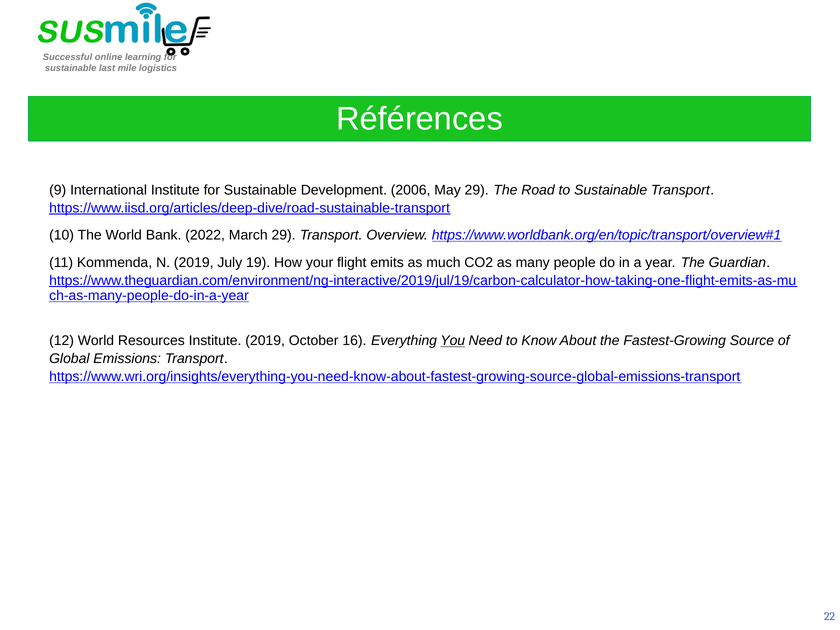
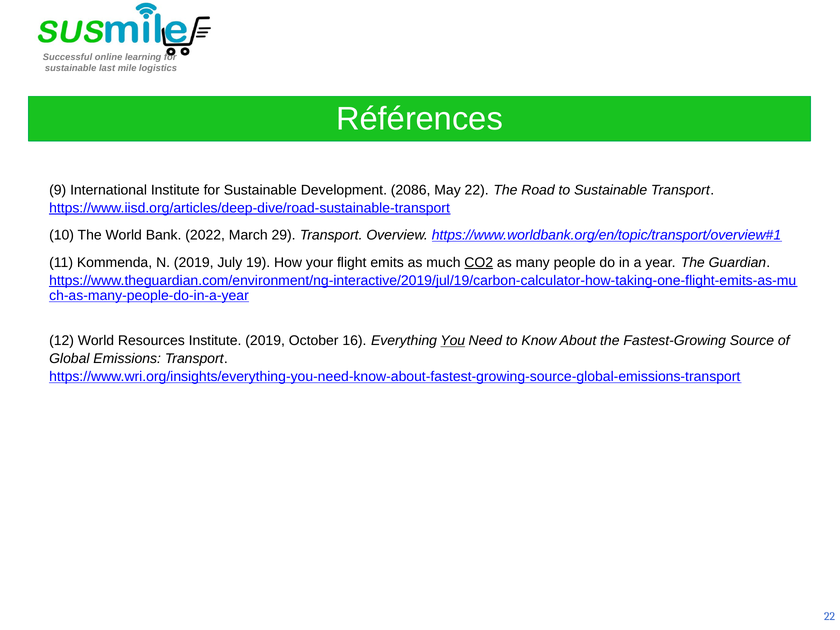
2006: 2006 -> 2086
May 29: 29 -> 22
CO2 underline: none -> present
